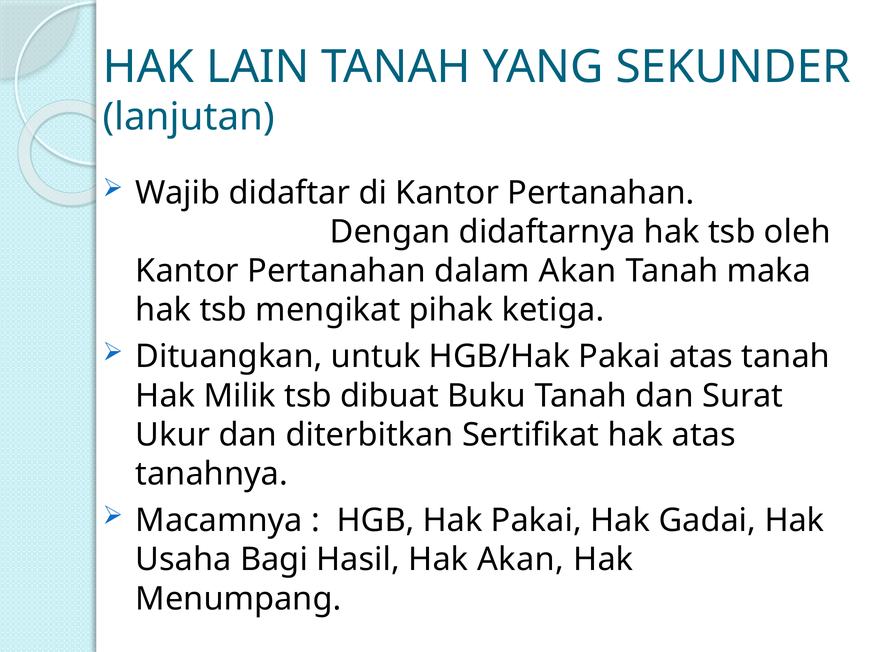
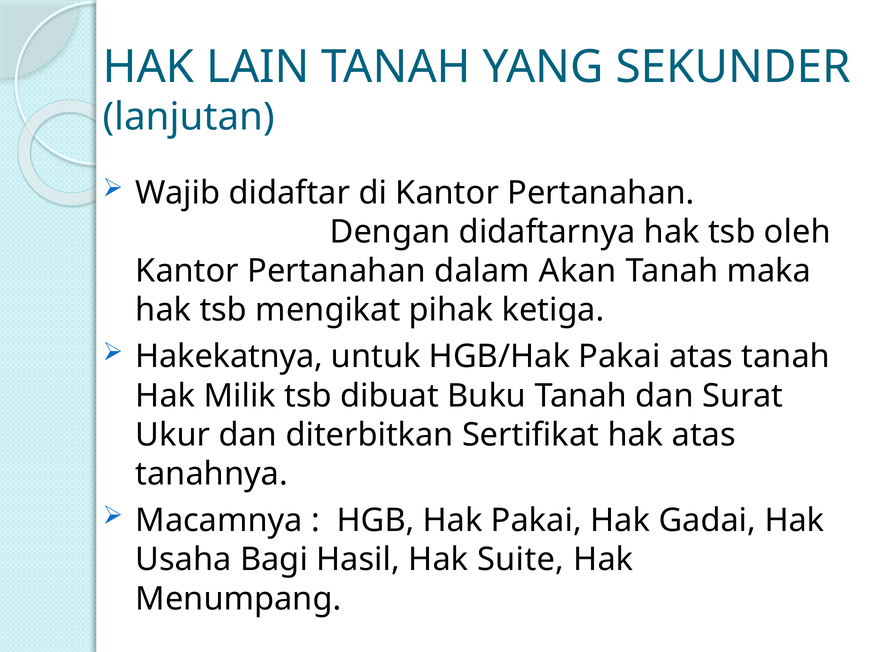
Dituangkan: Dituangkan -> Hakekatnya
Hak Akan: Akan -> Suite
